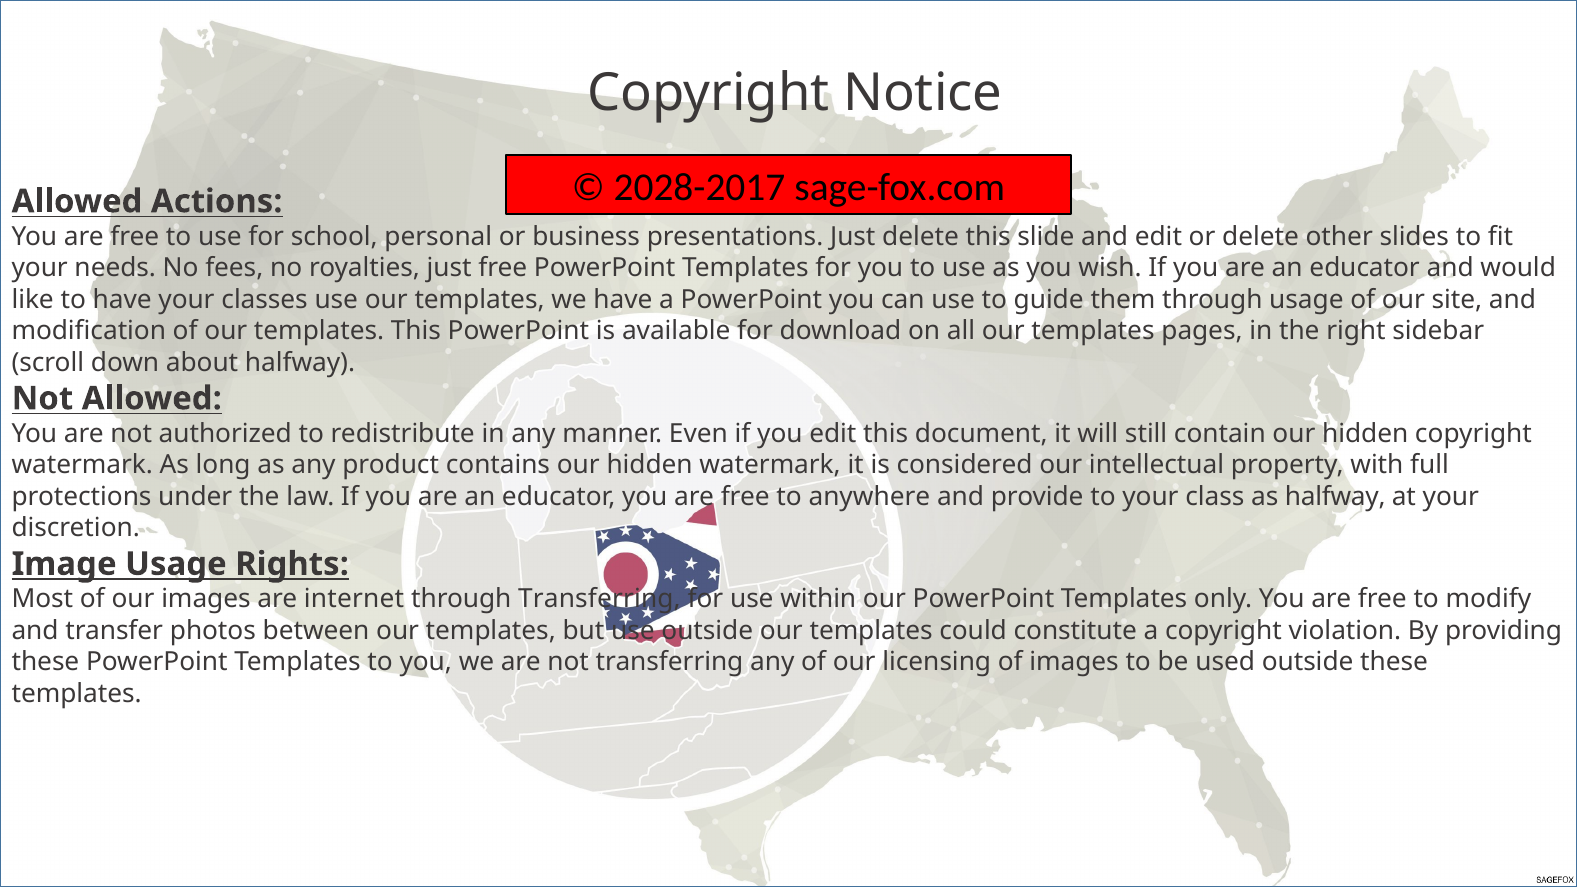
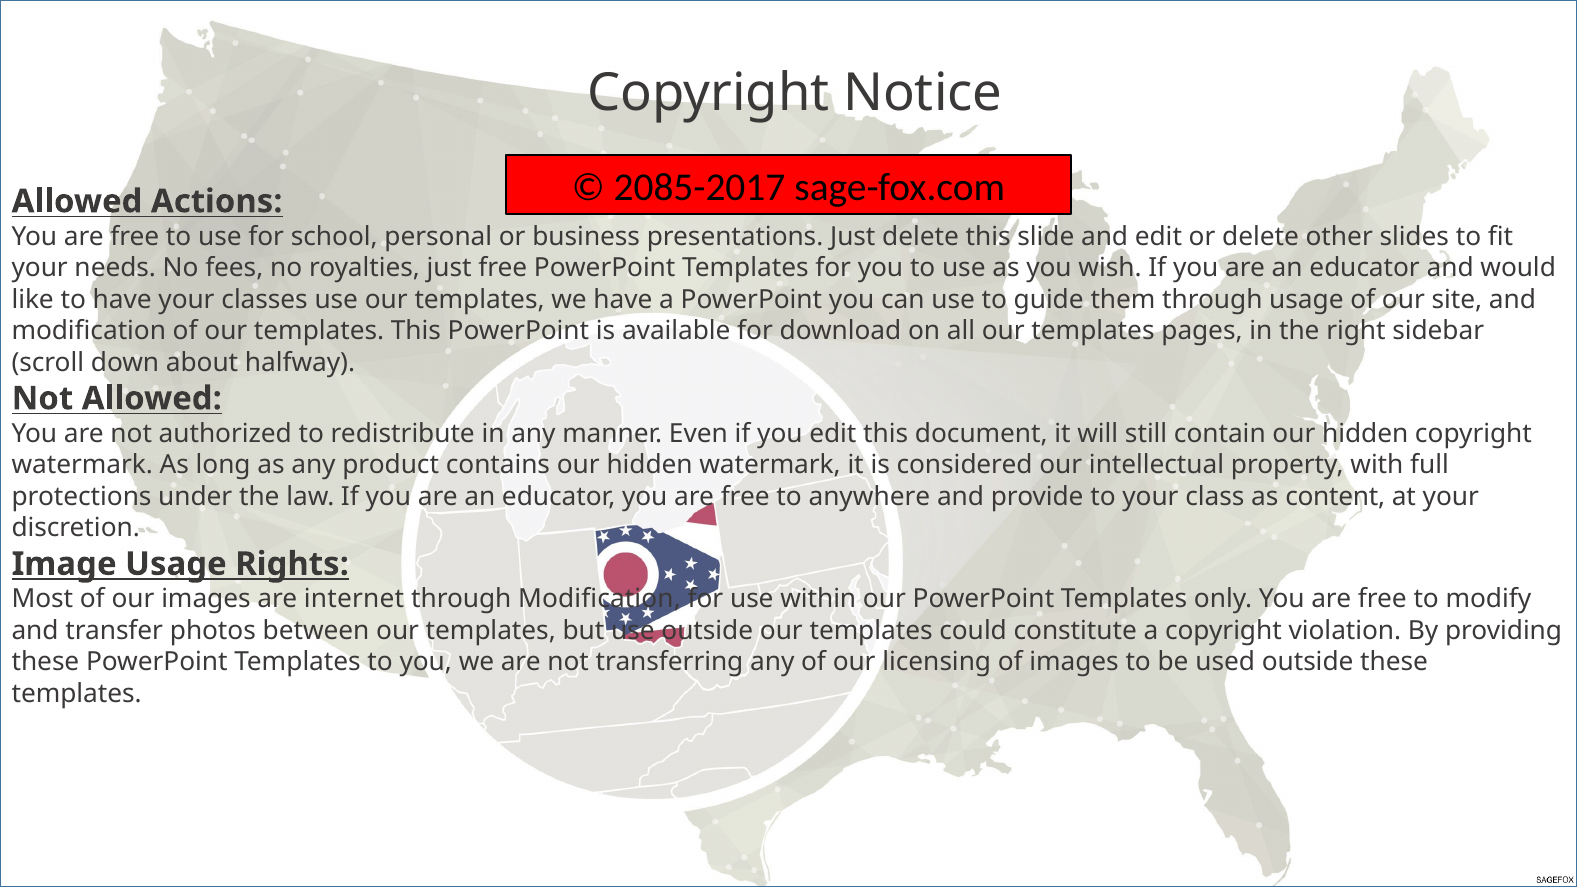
2028-2017: 2028-2017 -> 2085-2017
as halfway: halfway -> content
through Transferring: Transferring -> Modification
